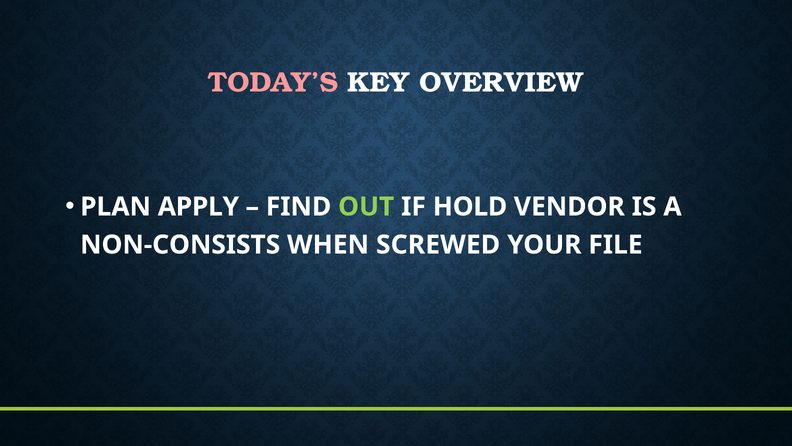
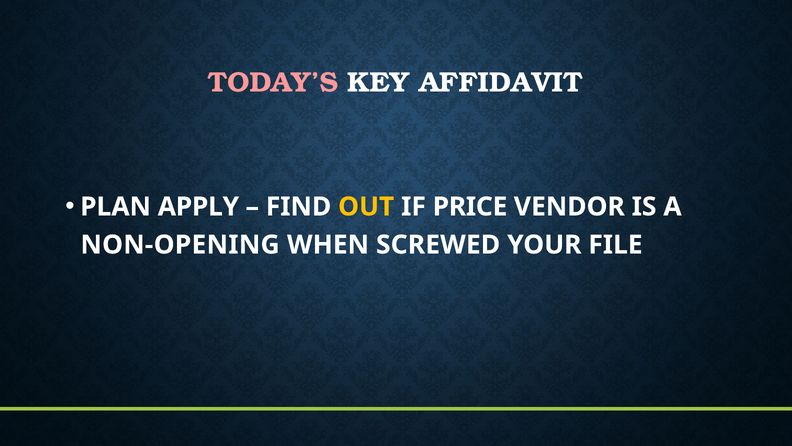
OVERVIEW: OVERVIEW -> AFFIDAVIT
OUT colour: light green -> yellow
HOLD: HOLD -> PRICE
NON-CONSISTS: NON-CONSISTS -> NON-OPENING
